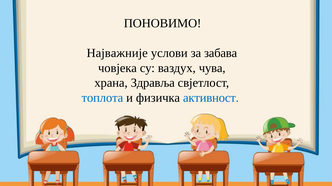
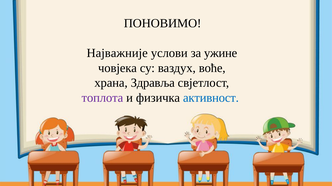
забава: забава -> ужине
чува: чува -> воће
топлота colour: blue -> purple
